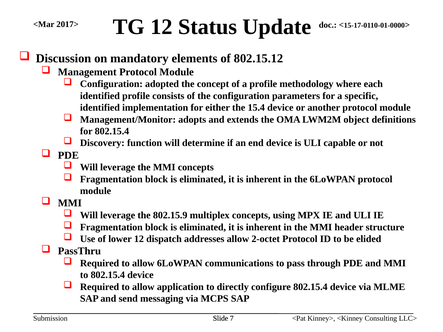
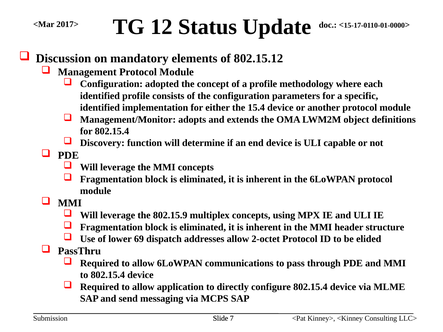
lower 12: 12 -> 69
